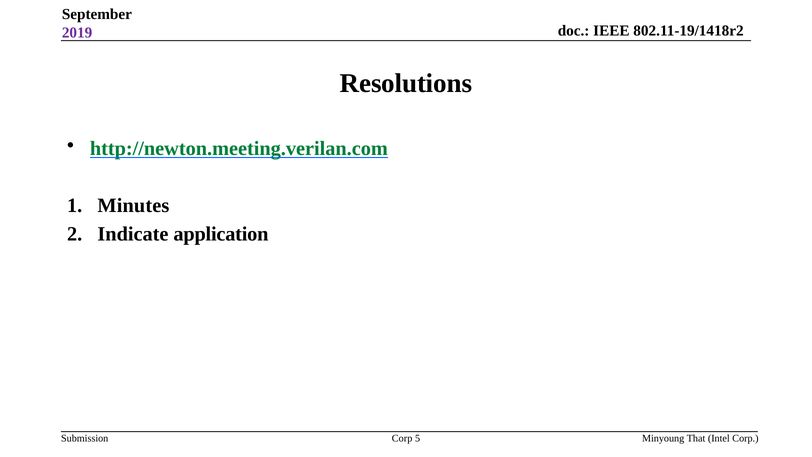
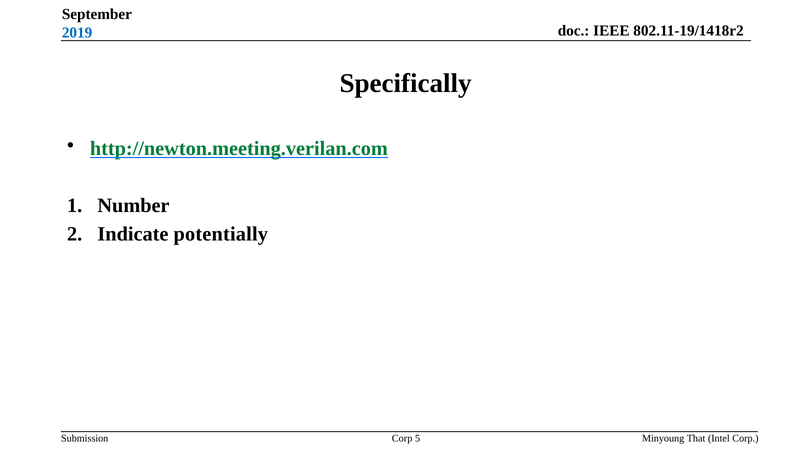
2019 colour: purple -> blue
Resolutions: Resolutions -> Specifically
Minutes: Minutes -> Number
application: application -> potentially
